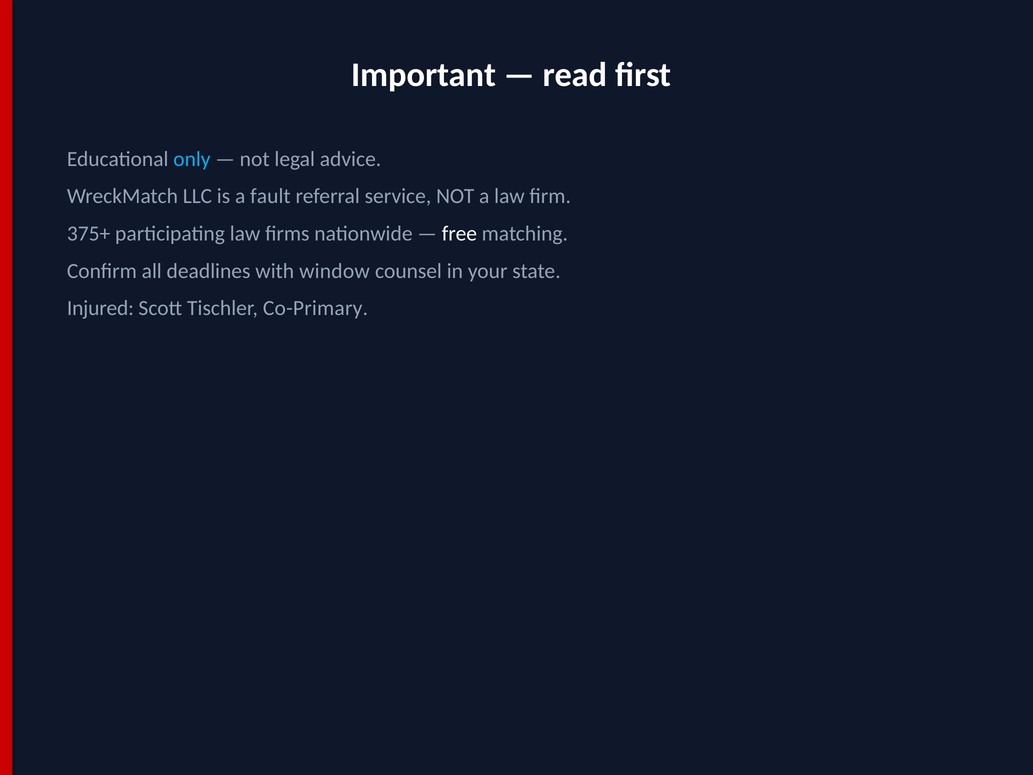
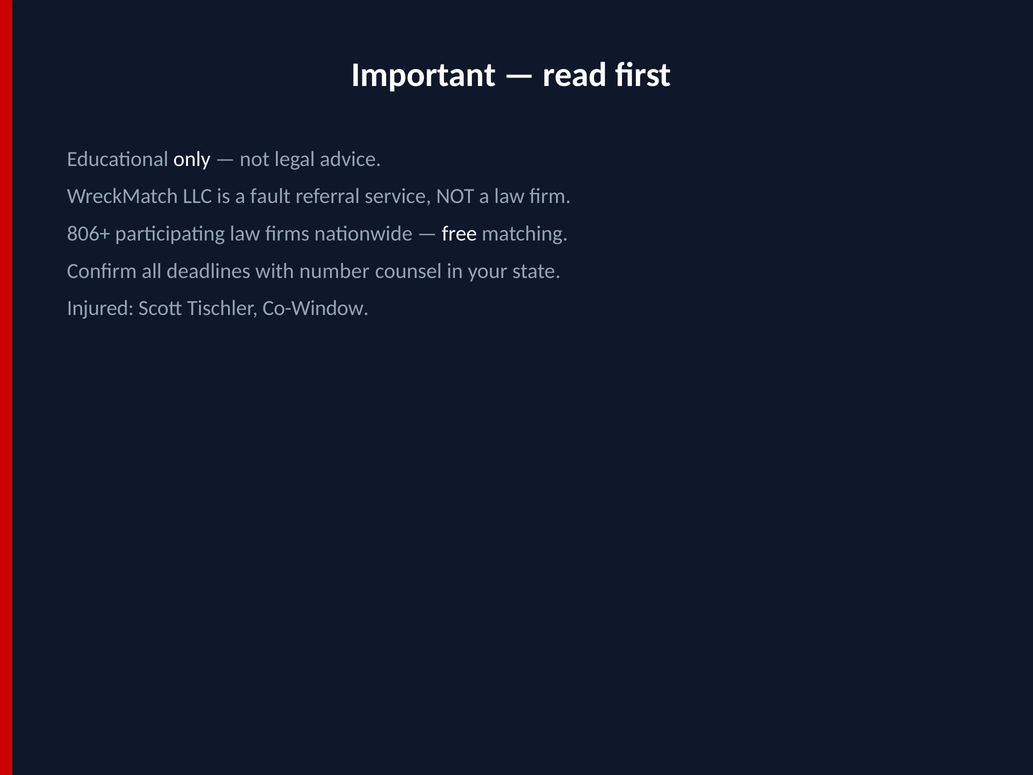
only colour: light blue -> white
375+: 375+ -> 806+
window: window -> number
Co-Primary: Co-Primary -> Co-Window
